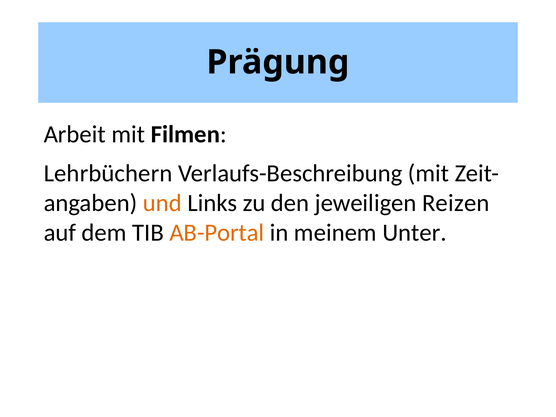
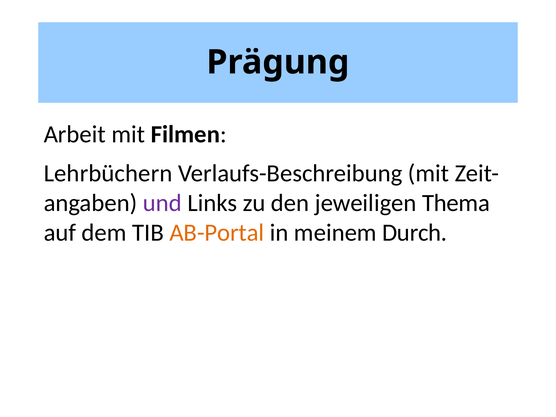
und colour: orange -> purple
Reizen: Reizen -> Thema
Unter: Unter -> Durch
